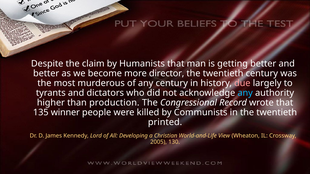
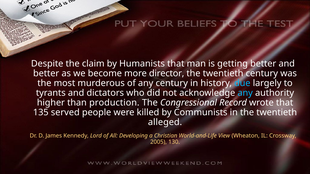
due colour: pink -> light blue
winner: winner -> served
printed: printed -> alleged
